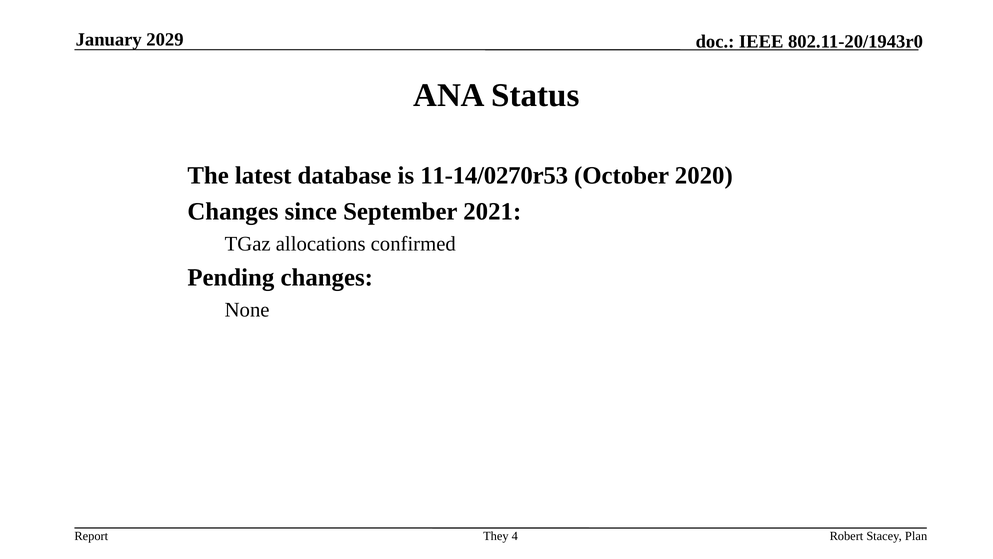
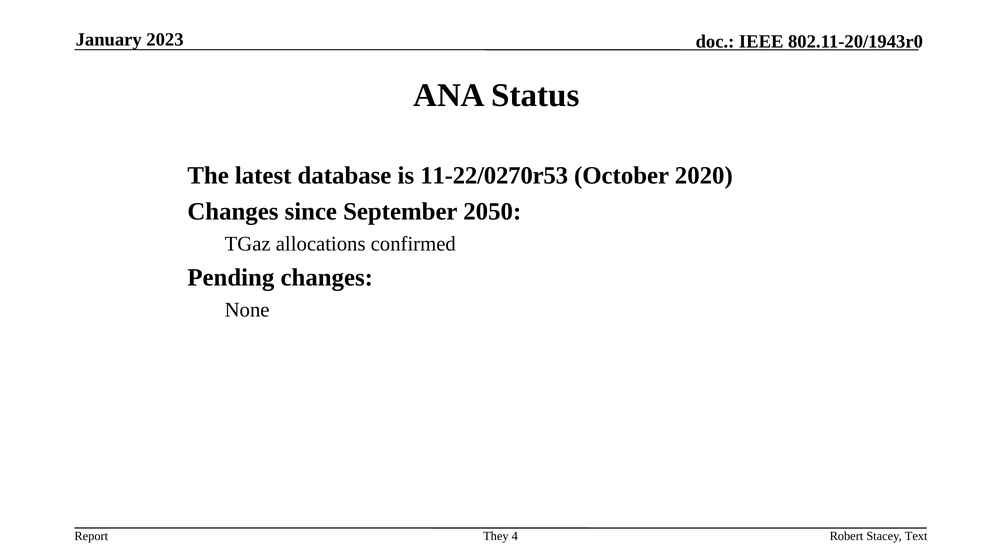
2029: 2029 -> 2023
11-14/0270r53: 11-14/0270r53 -> 11-22/0270r53
2021: 2021 -> 2050
Plan: Plan -> Text
